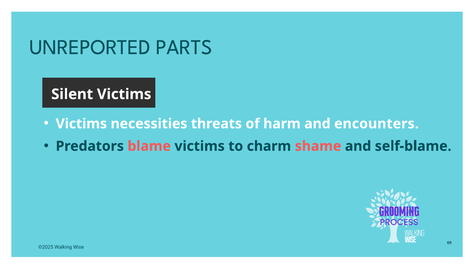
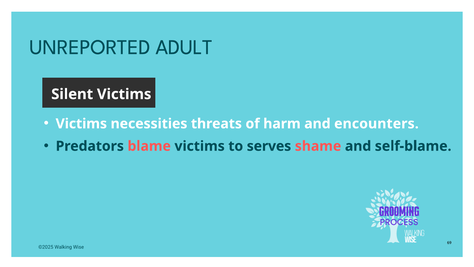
PARTS: PARTS -> ADULT
charm: charm -> serves
